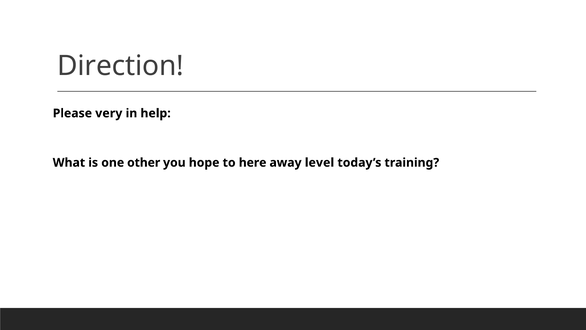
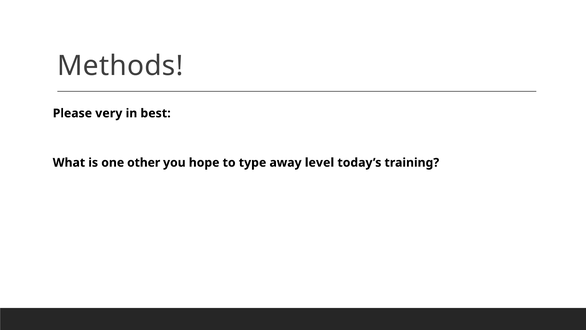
Direction: Direction -> Methods
help: help -> best
here: here -> type
